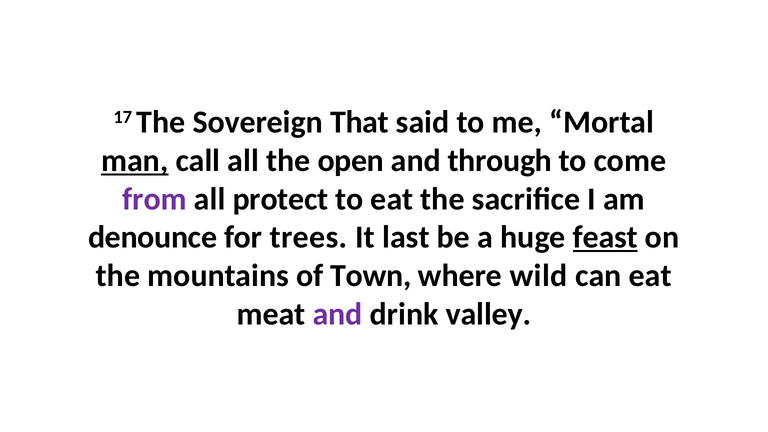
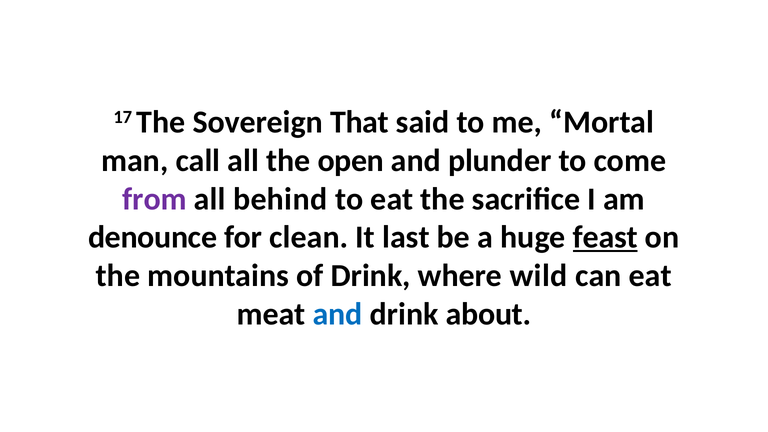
man underline: present -> none
through: through -> plunder
protect: protect -> behind
trees: trees -> clean
of Town: Town -> Drink
and at (338, 314) colour: purple -> blue
valley: valley -> about
